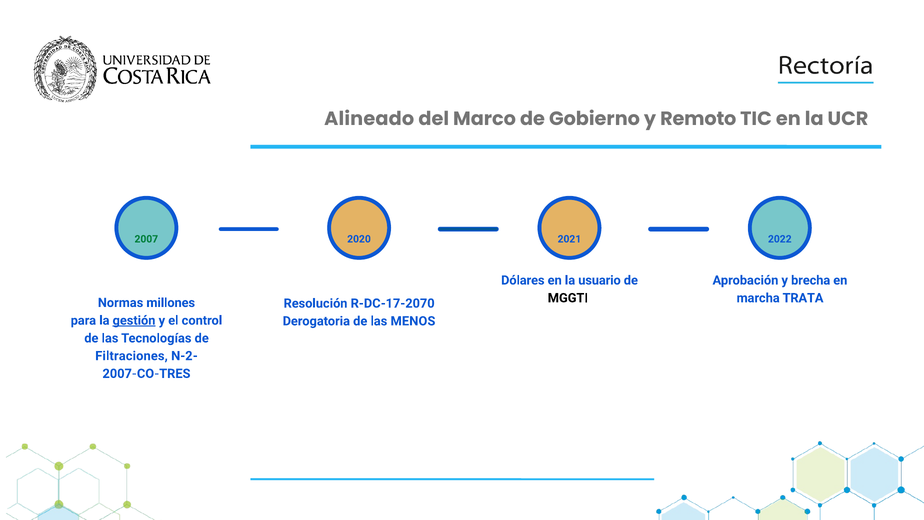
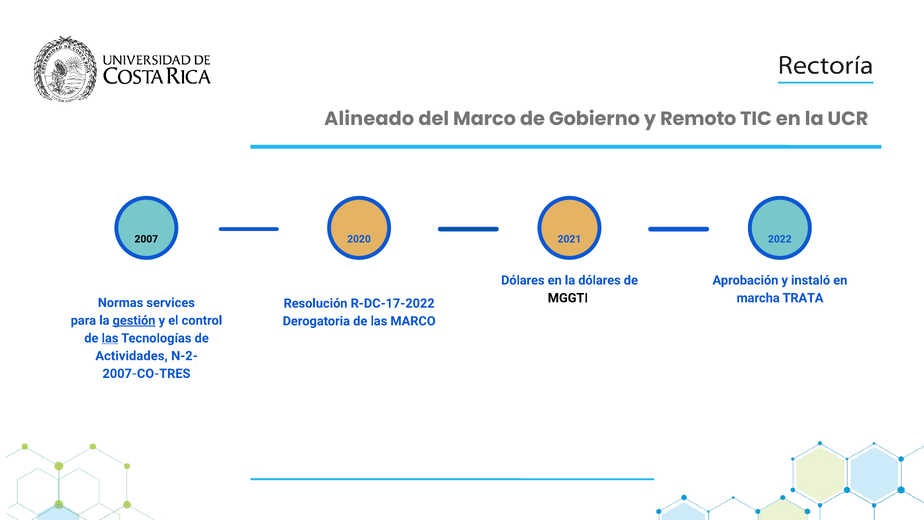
2007 colour: green -> black
la usuario: usuario -> dólares
brecha: brecha -> instaló
millones: millones -> services
R-DC-17-2070: R-DC-17-2070 -> R-DC-17-2022
las MENOS: MENOS -> MARCO
las at (110, 338) underline: none -> present
Filtraciones: Filtraciones -> Actividades
